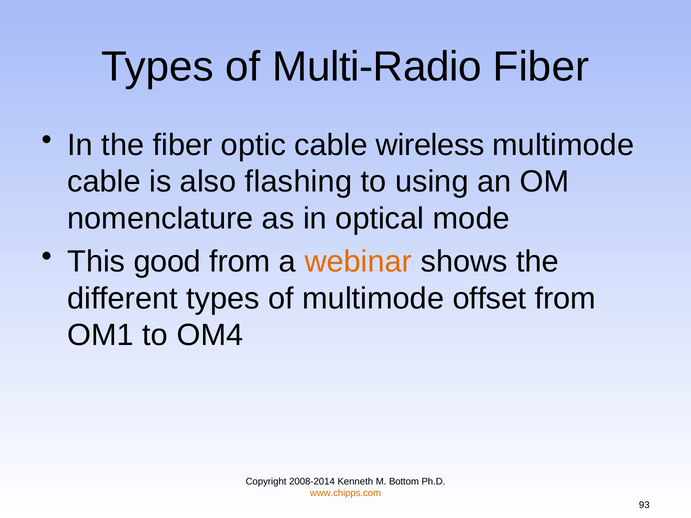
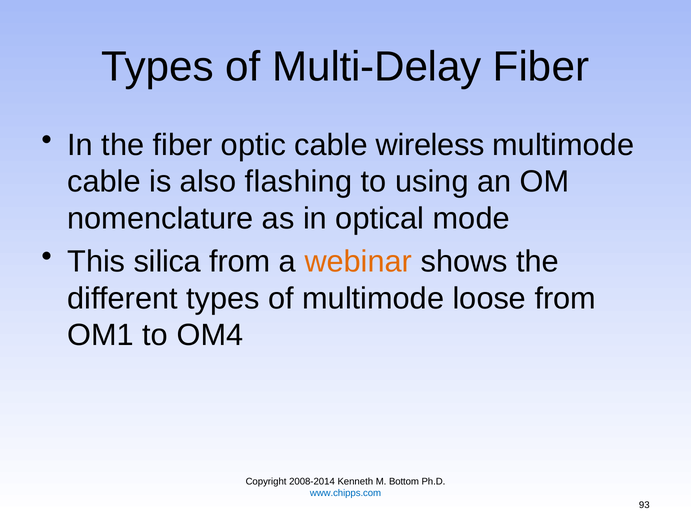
Multi-Radio: Multi-Radio -> Multi-Delay
good: good -> silica
offset: offset -> loose
www.chipps.com colour: orange -> blue
